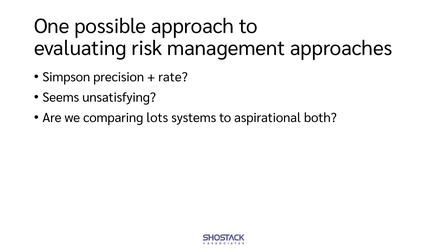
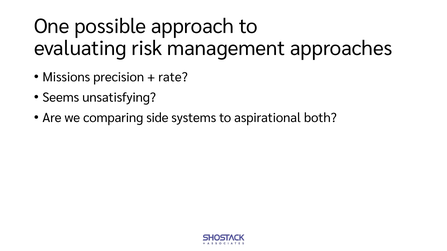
Simpson: Simpson -> Missions
lots: lots -> side
